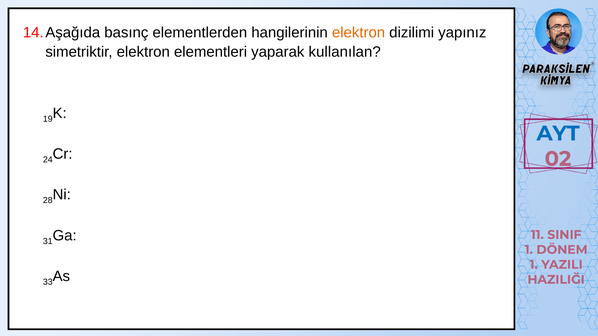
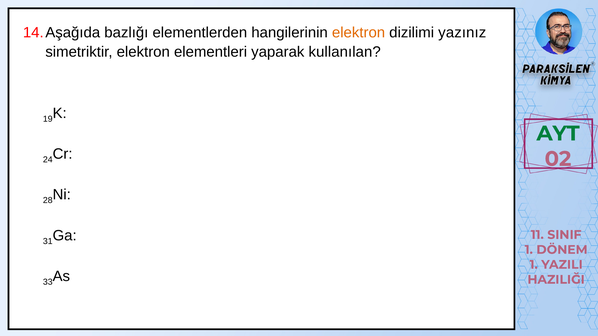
basınç: basınç -> bazlığı
yapınız: yapınız -> yazınız
AYT colour: blue -> green
